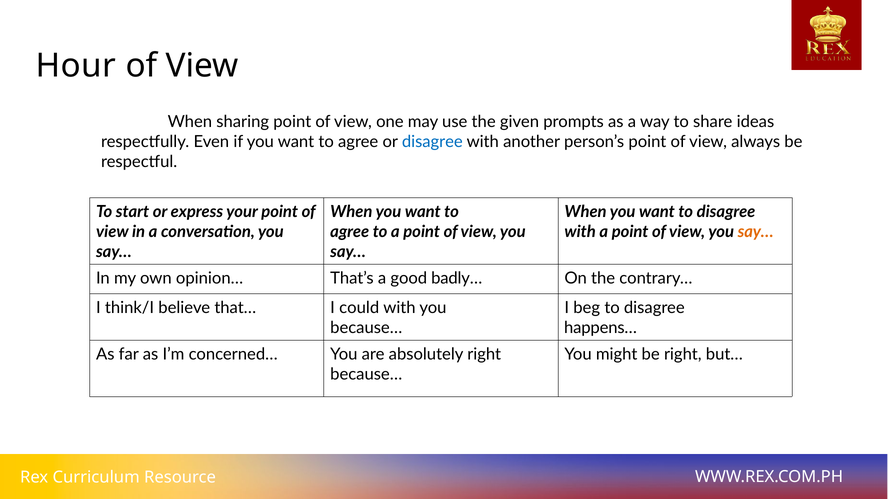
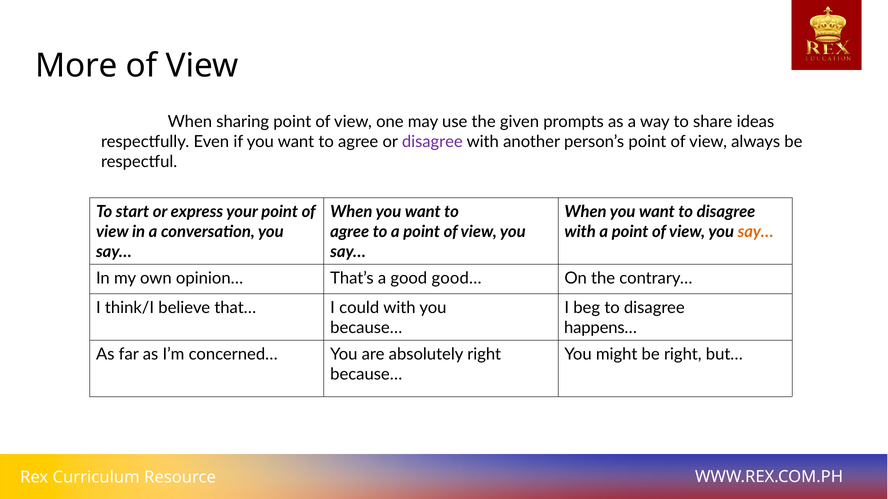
Hour: Hour -> More
disagree at (432, 142) colour: blue -> purple
badly…: badly… -> good…
